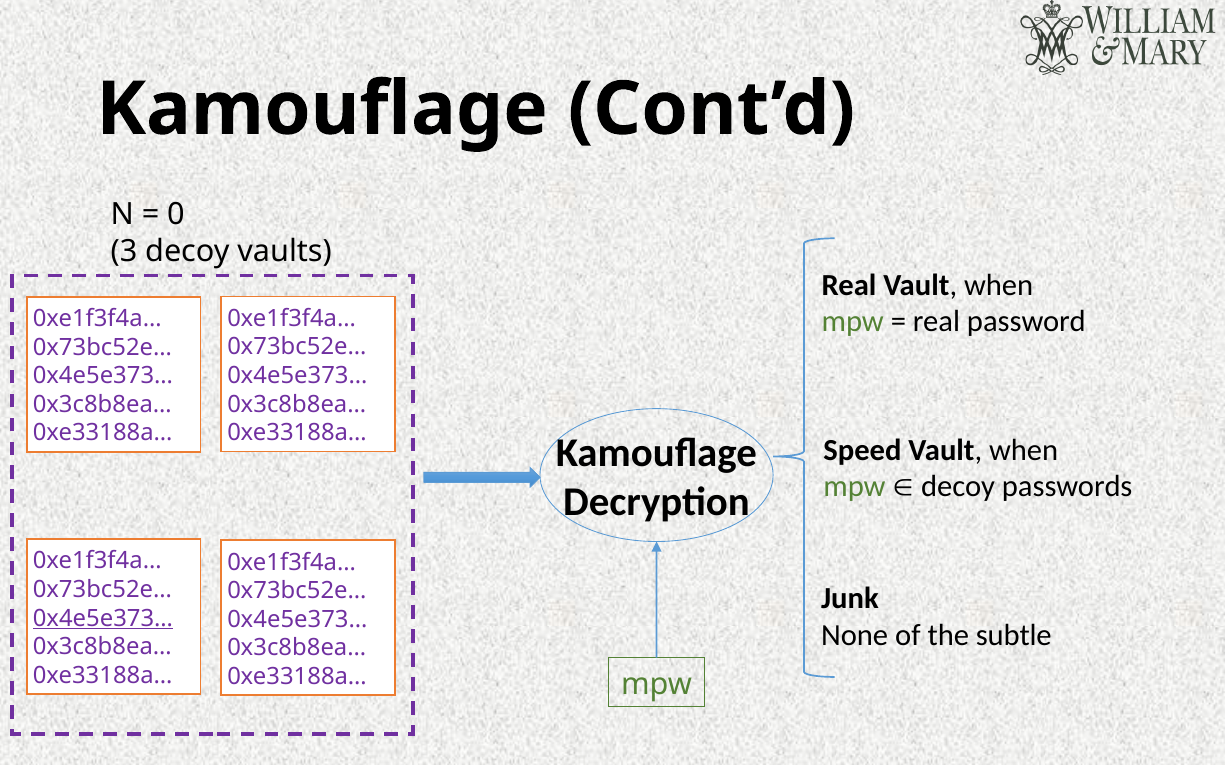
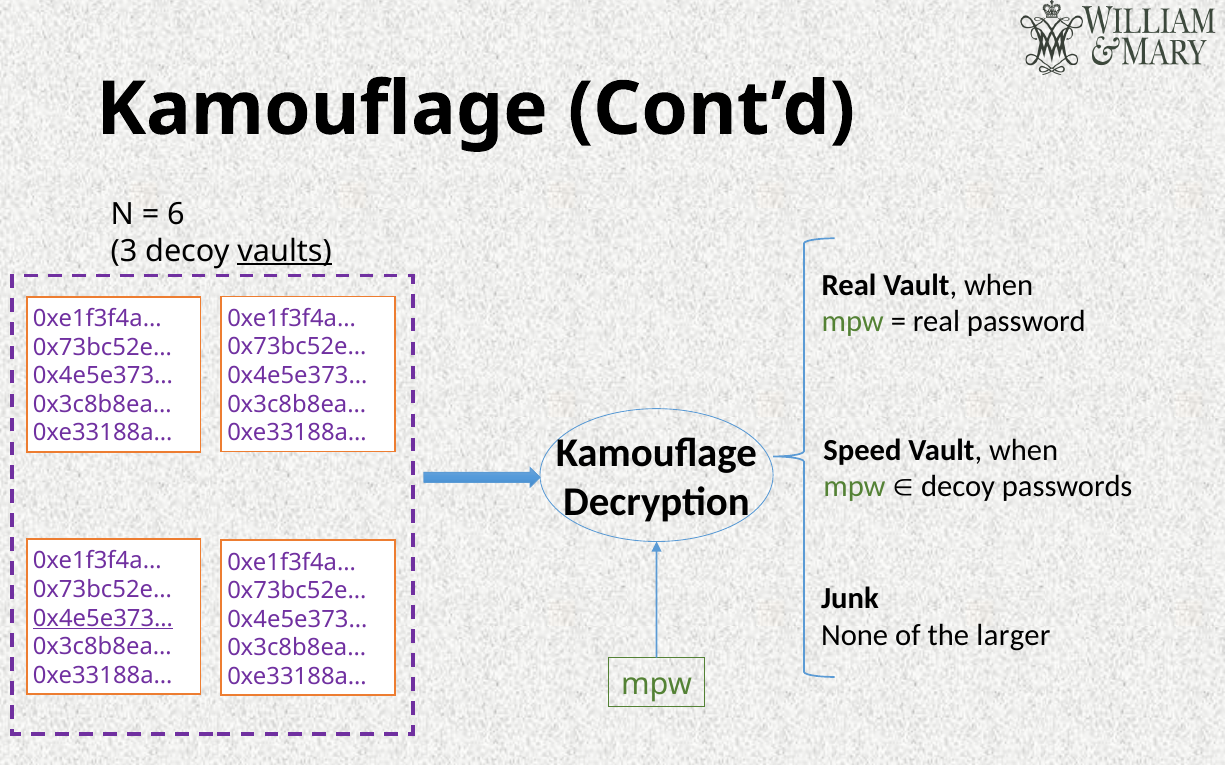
0: 0 -> 6
vaults underline: none -> present
subtle: subtle -> larger
